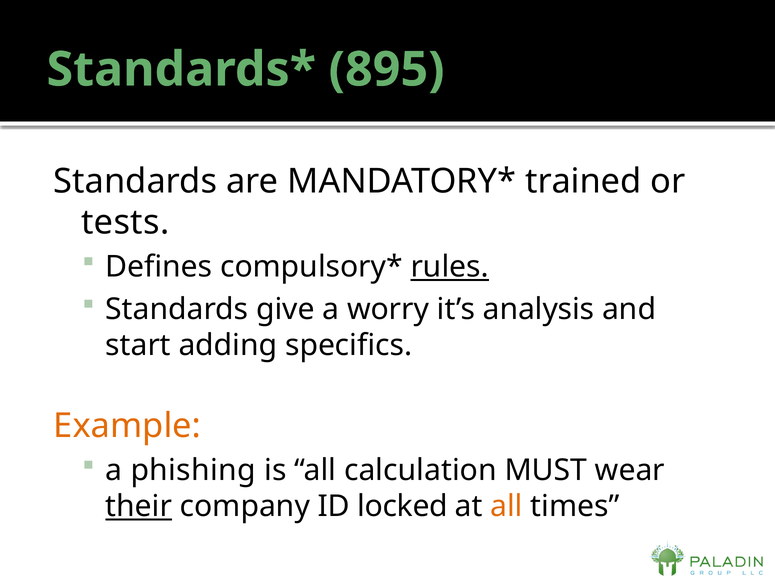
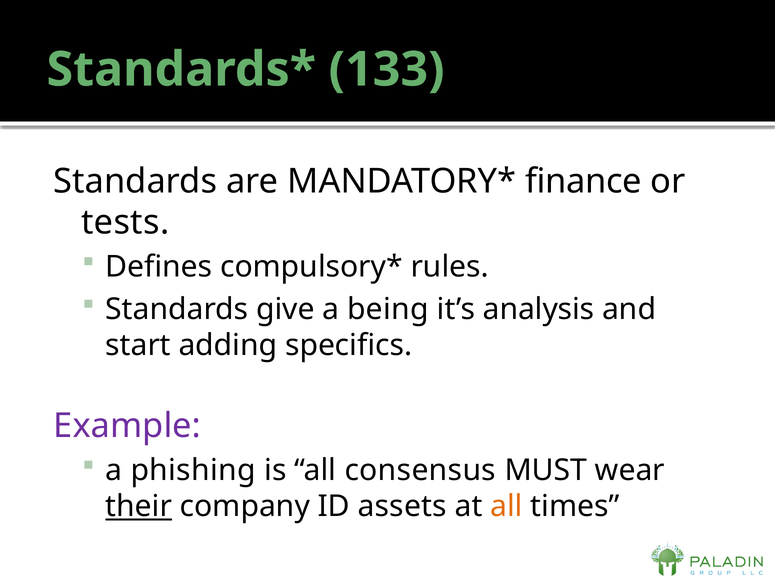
895: 895 -> 133
trained: trained -> finance
rules underline: present -> none
worry: worry -> being
Example colour: orange -> purple
calculation: calculation -> consensus
locked: locked -> assets
